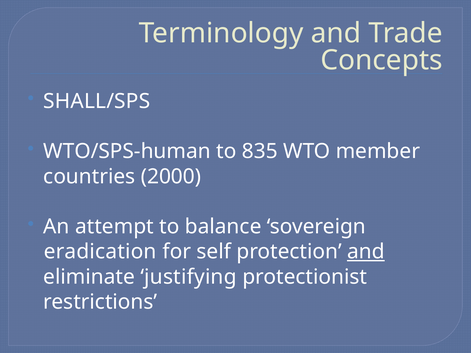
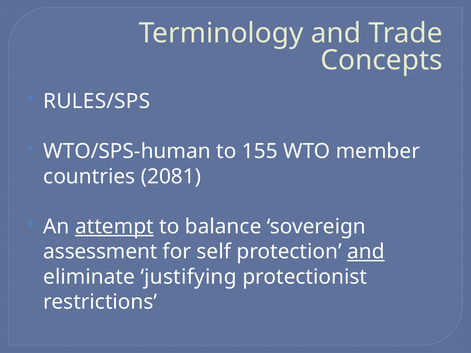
SHALL/SPS: SHALL/SPS -> RULES/SPS
835: 835 -> 155
2000: 2000 -> 2081
attempt underline: none -> present
eradication: eradication -> assessment
